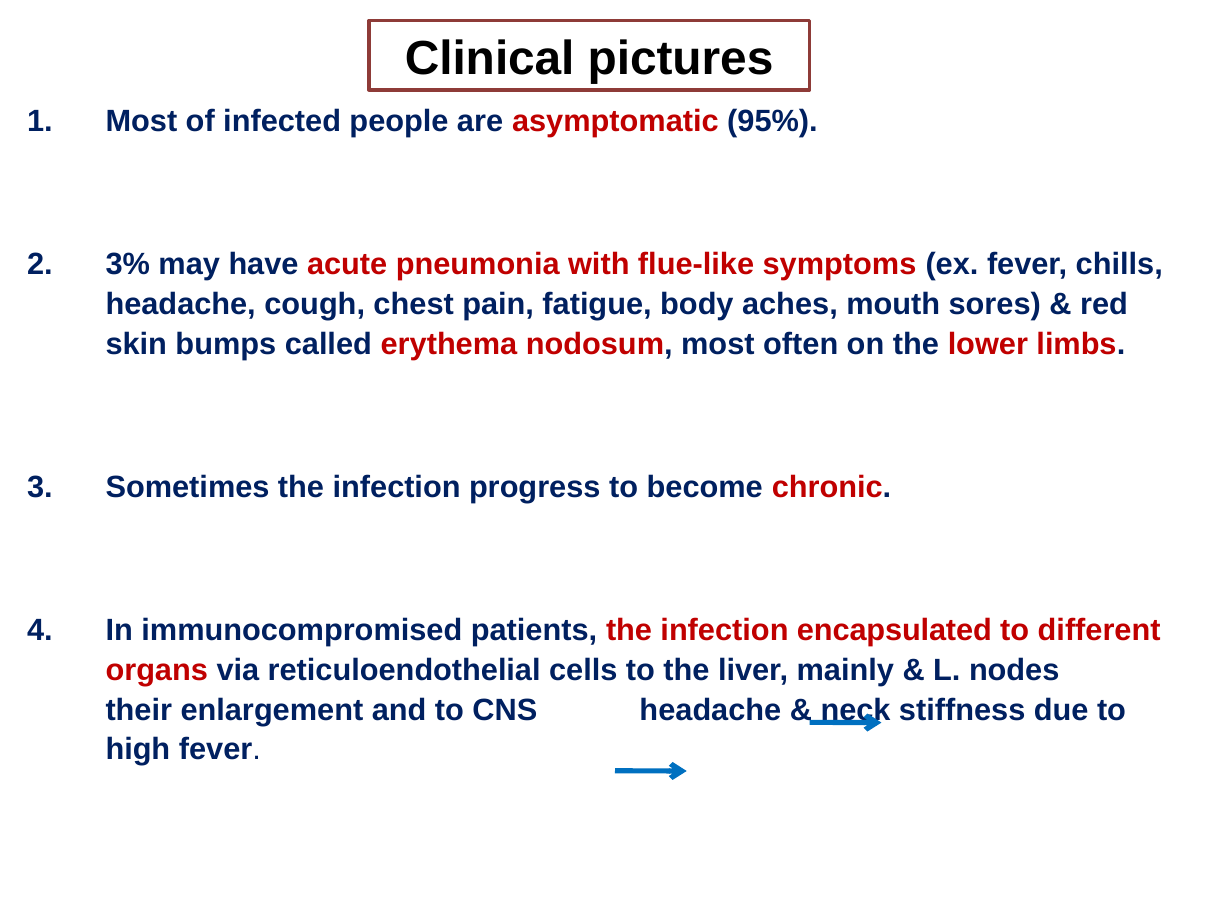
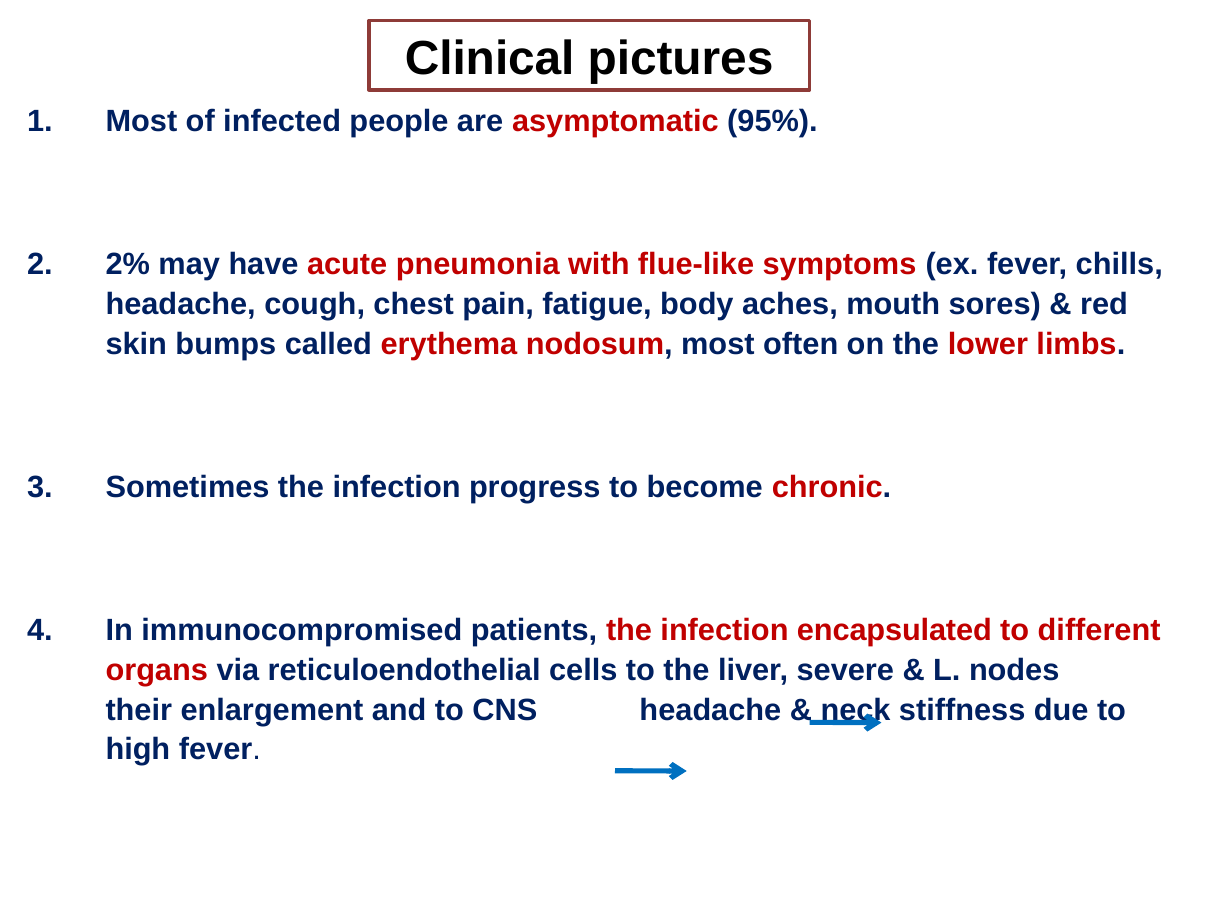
3%: 3% -> 2%
mainly: mainly -> severe
